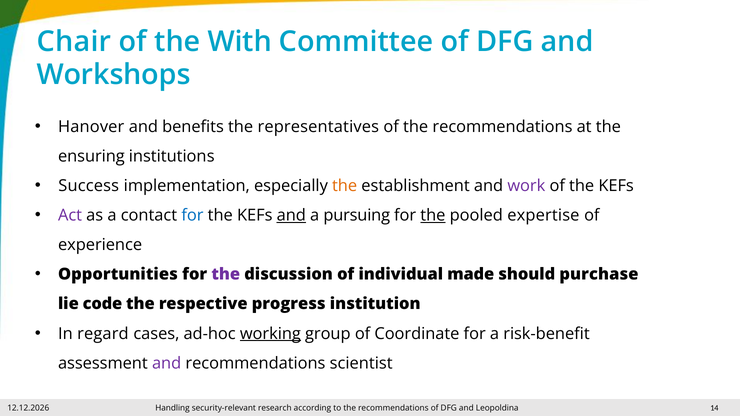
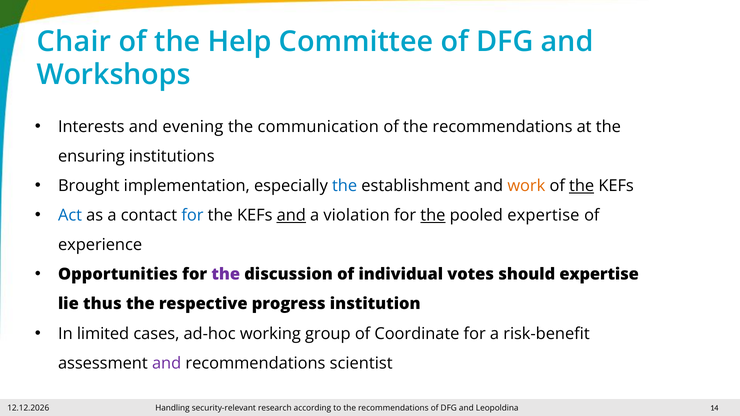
With: With -> Help
Hanover: Hanover -> Interests
benefits: benefits -> evening
representatives: representatives -> communication
Success: Success -> Brought
the at (345, 186) colour: orange -> blue
work colour: purple -> orange
the at (582, 186) underline: none -> present
Act colour: purple -> blue
pursuing: pursuing -> violation
made: made -> votes
should purchase: purchase -> expertise
code: code -> thus
regard: regard -> limited
working underline: present -> none
